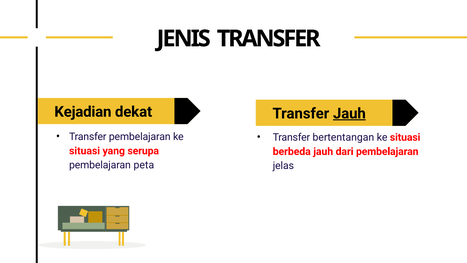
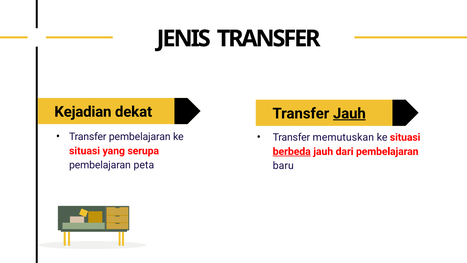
bertentangan: bertentangan -> memutuskan
berbeda underline: none -> present
jelas: jelas -> baru
